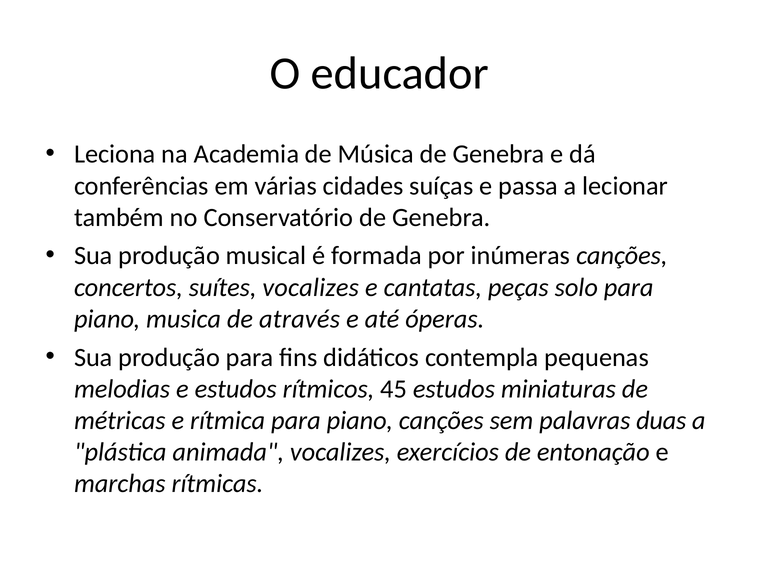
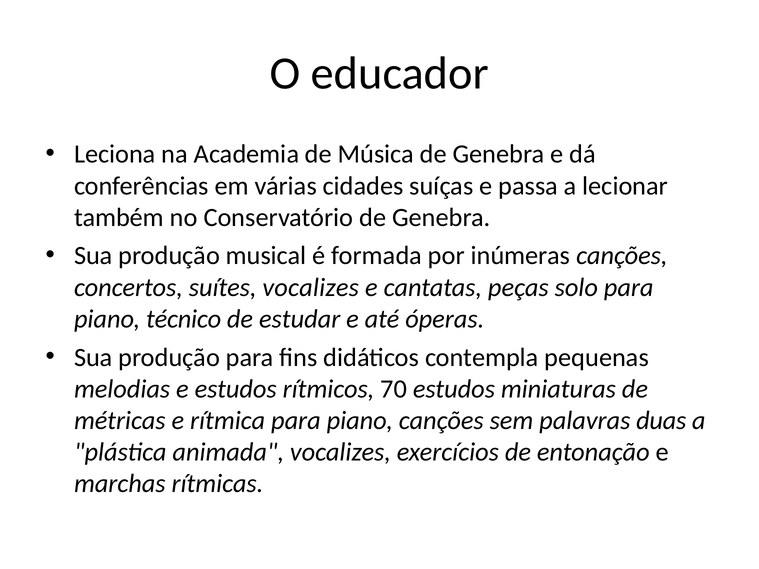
musica: musica -> técnico
através: através -> estudar
45: 45 -> 70
